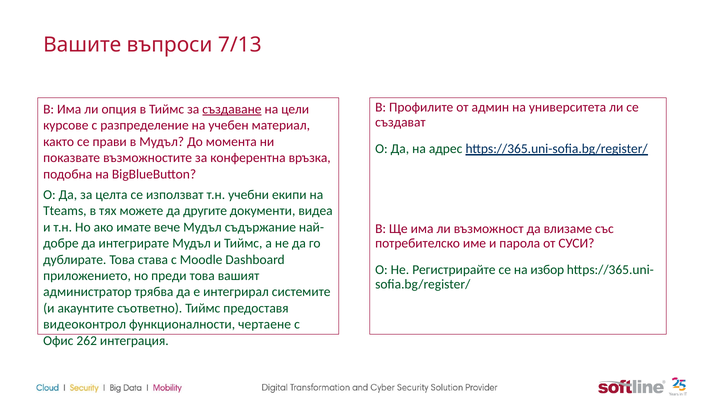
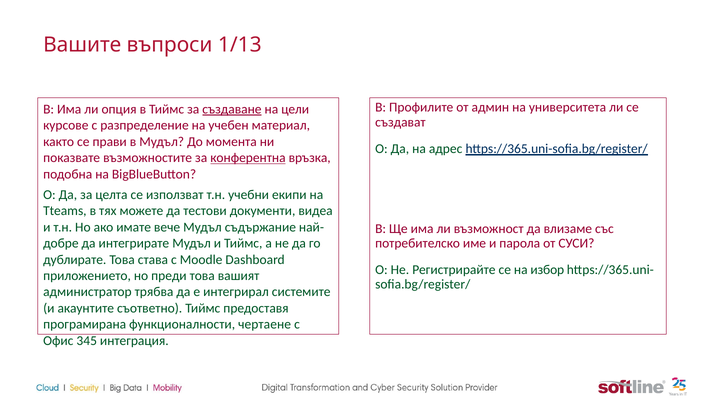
7/13: 7/13 -> 1/13
конферентна underline: none -> present
другите: другите -> тестови
видеоконтрол: видеоконтрол -> програмирана
262: 262 -> 345
